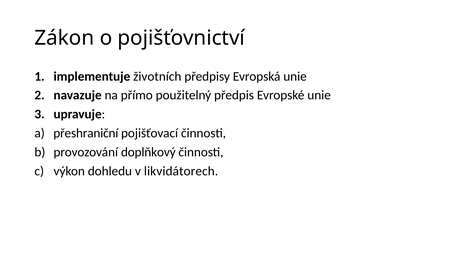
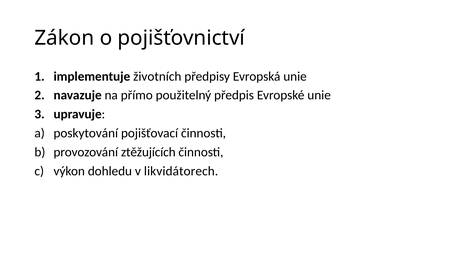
přeshraniční: přeshraniční -> poskytování
doplňkový: doplňkový -> ztěžujících
